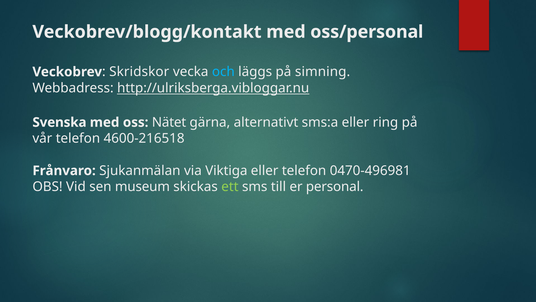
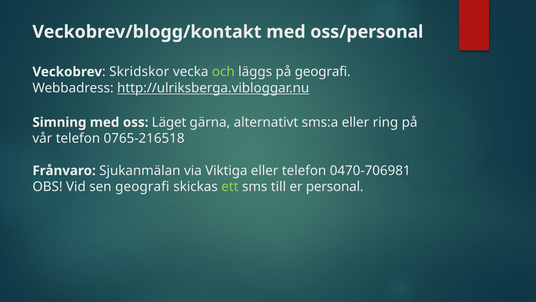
och colour: light blue -> light green
på simning: simning -> geografi
Svenska: Svenska -> Simning
Nätet: Nätet -> Läget
4600-216518: 4600-216518 -> 0765-216518
0470-496981: 0470-496981 -> 0470-706981
sen museum: museum -> geografi
